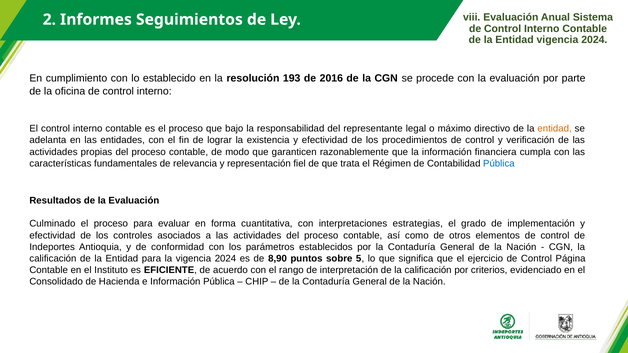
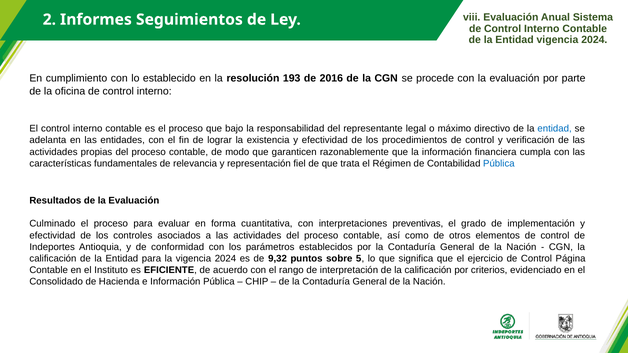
entidad at (555, 129) colour: orange -> blue
estrategias: estrategias -> preventivas
8,90: 8,90 -> 9,32
